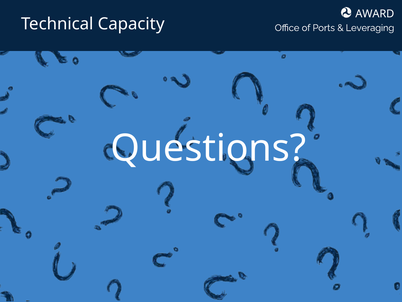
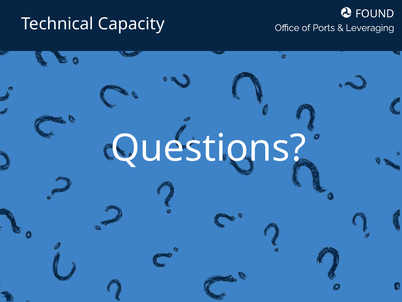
AWARD: AWARD -> FOUND
